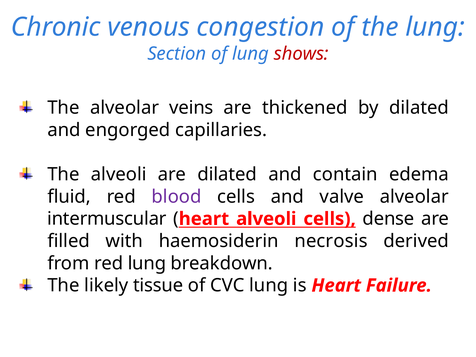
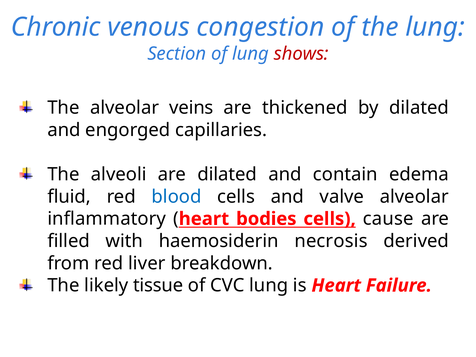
blood colour: purple -> blue
intermuscular: intermuscular -> inflammatory
heart alveoli: alveoli -> bodies
dense: dense -> cause
red lung: lung -> liver
